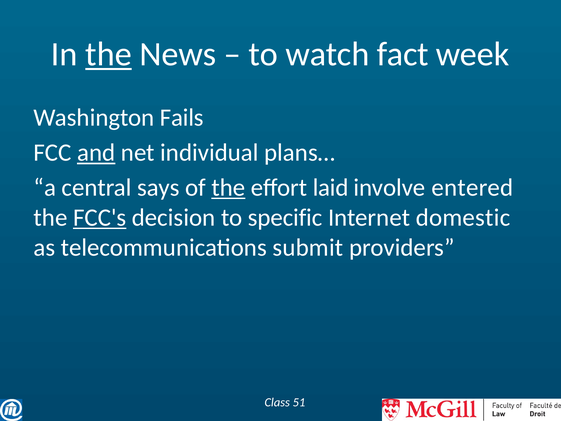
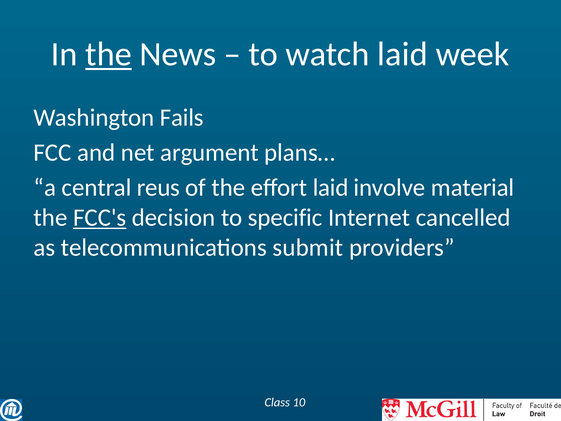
watch fact: fact -> laid
and underline: present -> none
individual: individual -> argument
says: says -> reus
the at (228, 188) underline: present -> none
entered: entered -> material
domestic: domestic -> cancelled
51: 51 -> 10
